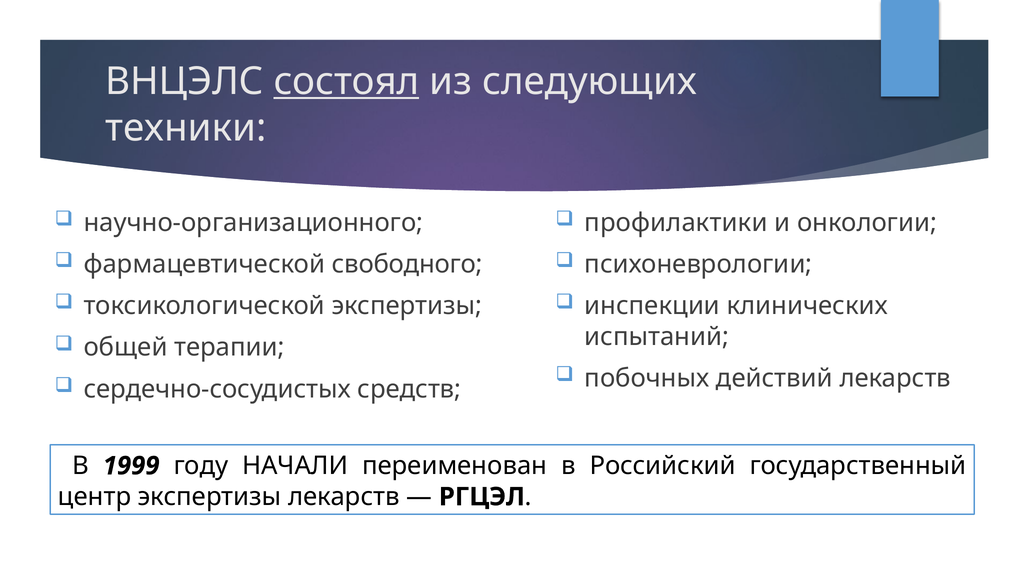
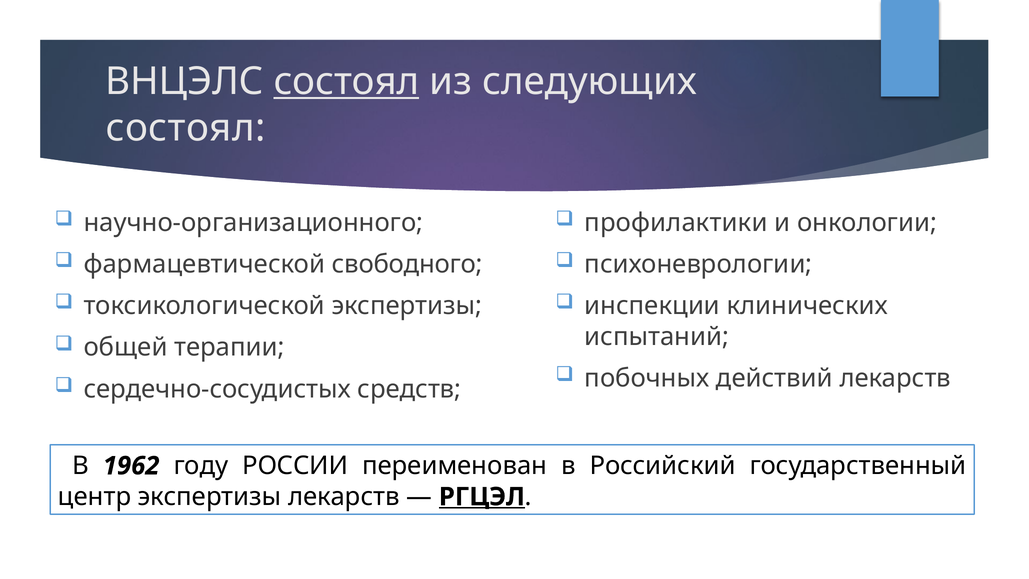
техники at (186, 128): техники -> состоял
1999: 1999 -> 1962
НАЧАЛИ: НАЧАЛИ -> РОССИИ
РГЦЭЛ underline: none -> present
